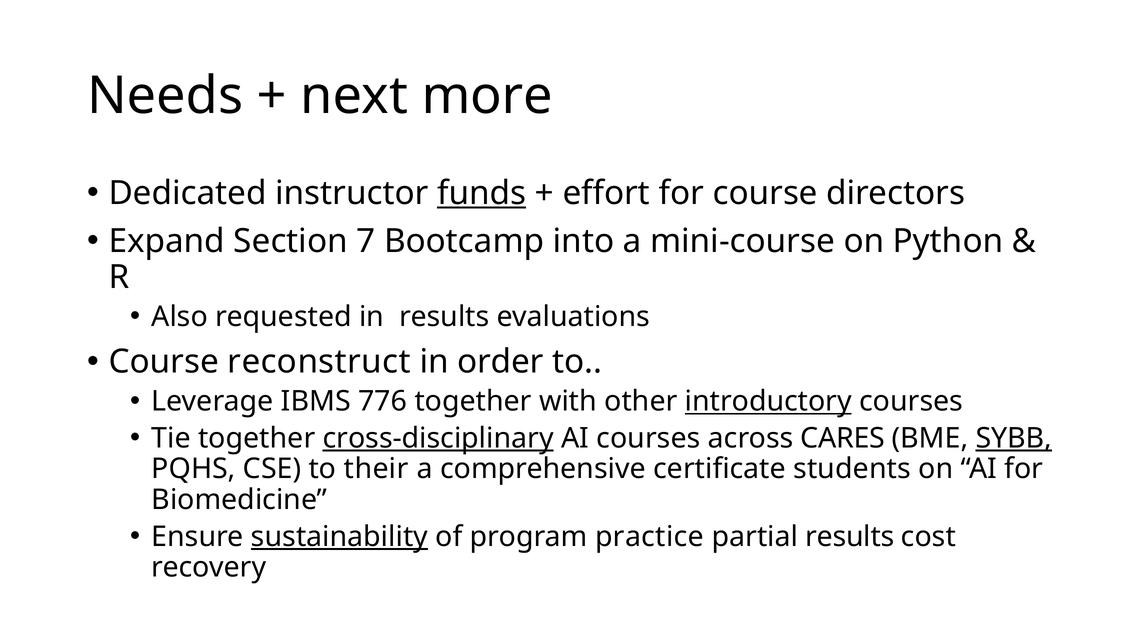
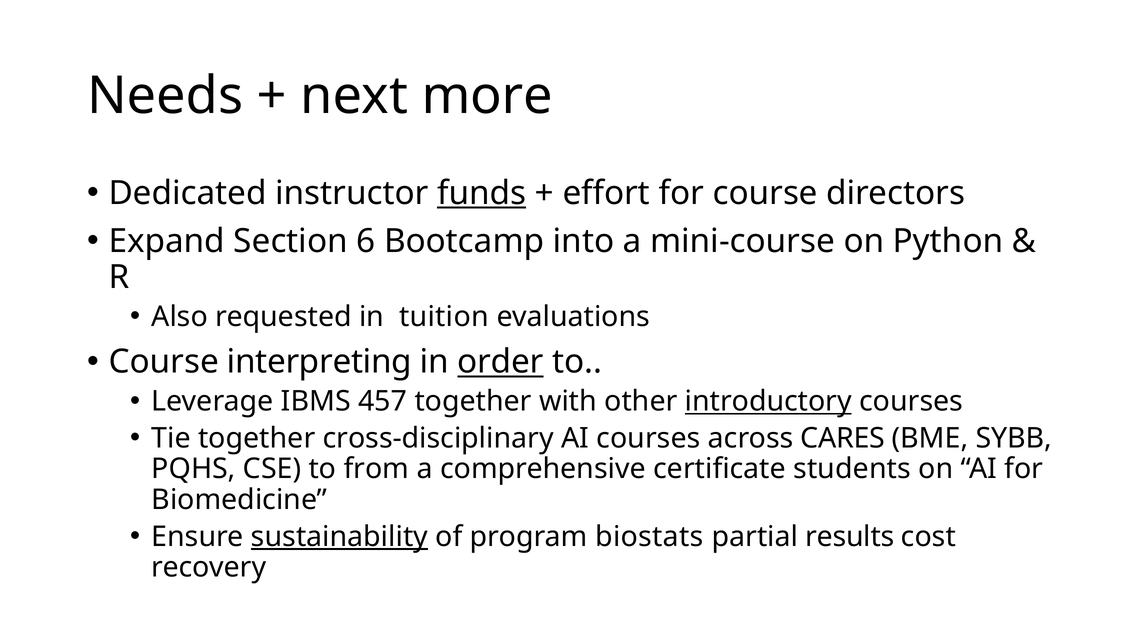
7: 7 -> 6
in results: results -> tuition
reconstruct: reconstruct -> interpreting
order underline: none -> present
776: 776 -> 457
cross-disciplinary underline: present -> none
SYBB underline: present -> none
their: their -> from
practice: practice -> biostats
